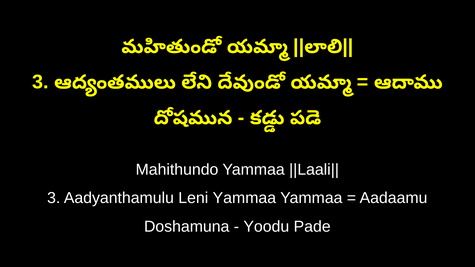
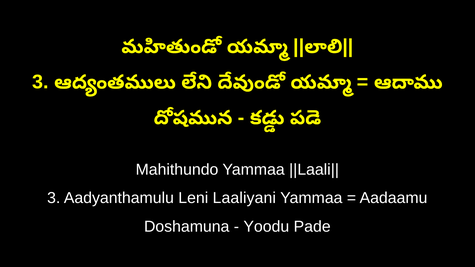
Leni Yammaa: Yammaa -> Laaliyani
